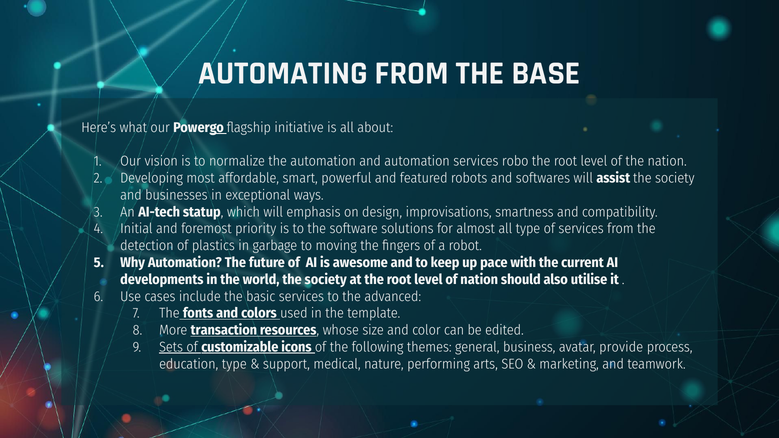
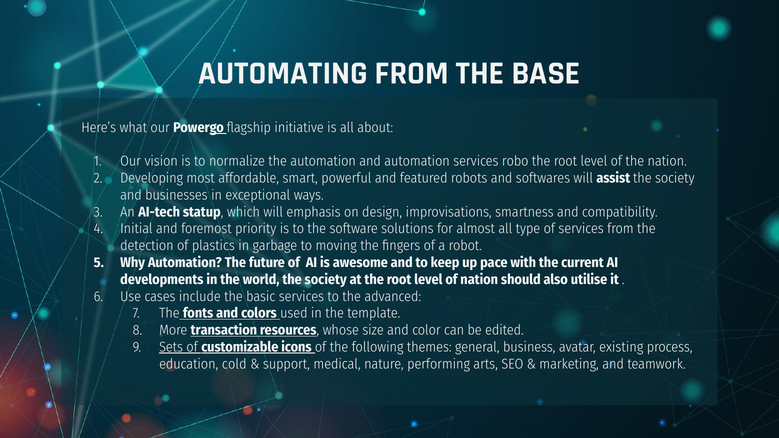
provide: provide -> existing
education type: type -> cold
